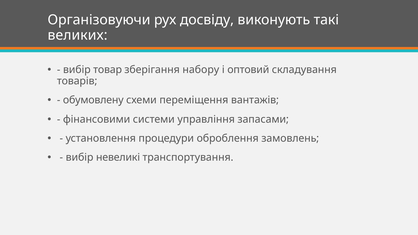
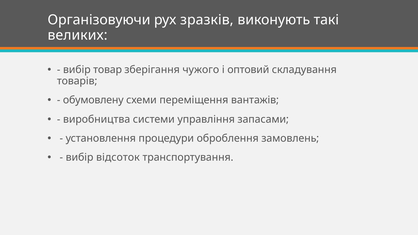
досвіду: досвіду -> зразків
набору: набору -> чужого
фінансовими: фінансовими -> виробництва
невеликі: невеликі -> відсоток
